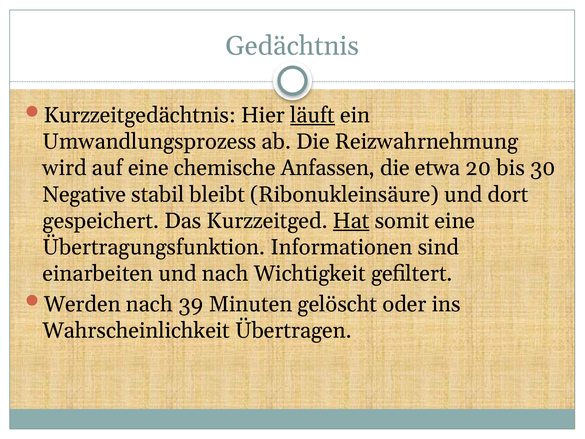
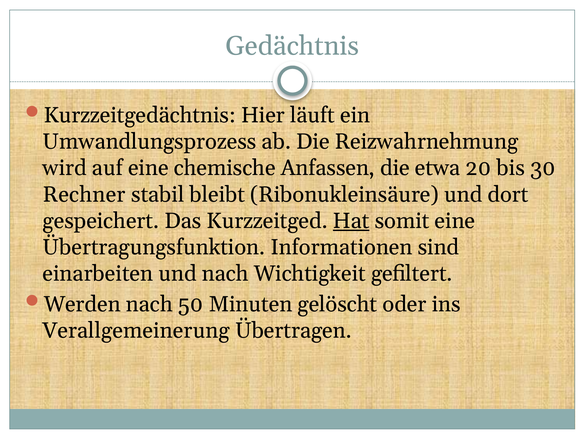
läuft underline: present -> none
Negative: Negative -> Rechner
39: 39 -> 50
Wahrscheinlichkeit: Wahrscheinlichkeit -> Verallgemeinerung
